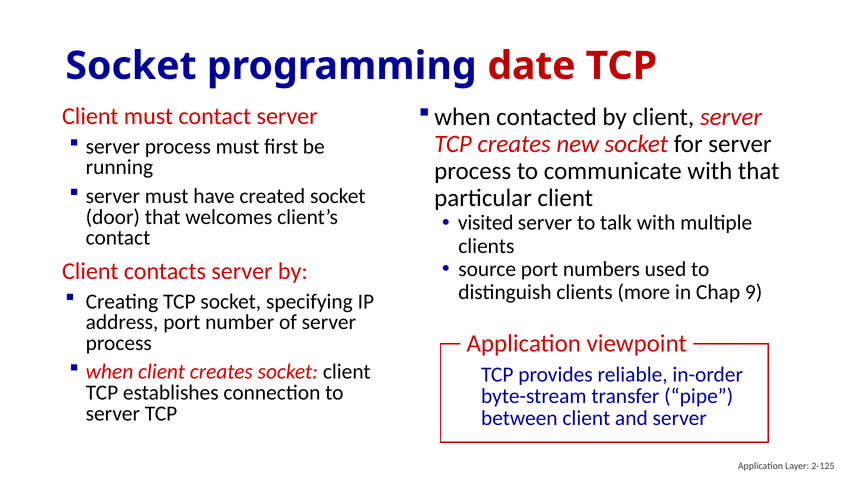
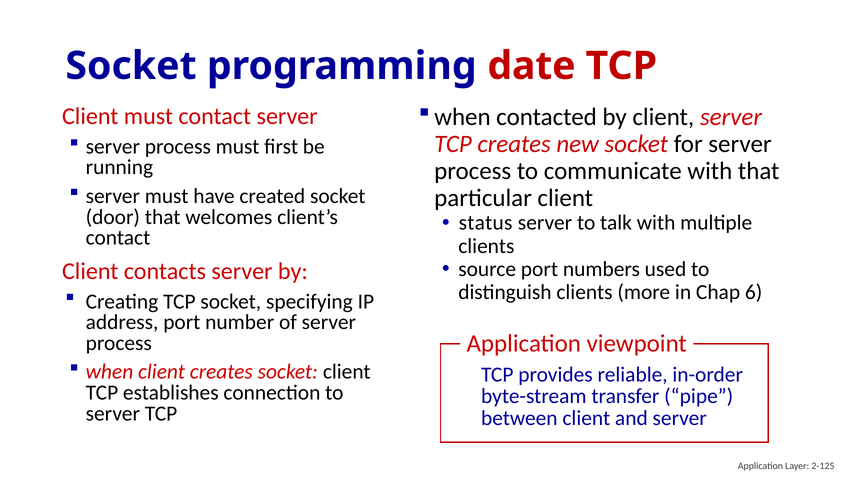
visited: visited -> status
9: 9 -> 6
